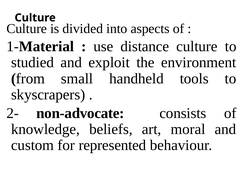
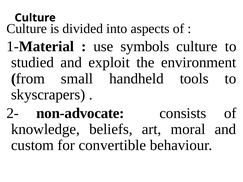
distance: distance -> symbols
represented: represented -> convertible
